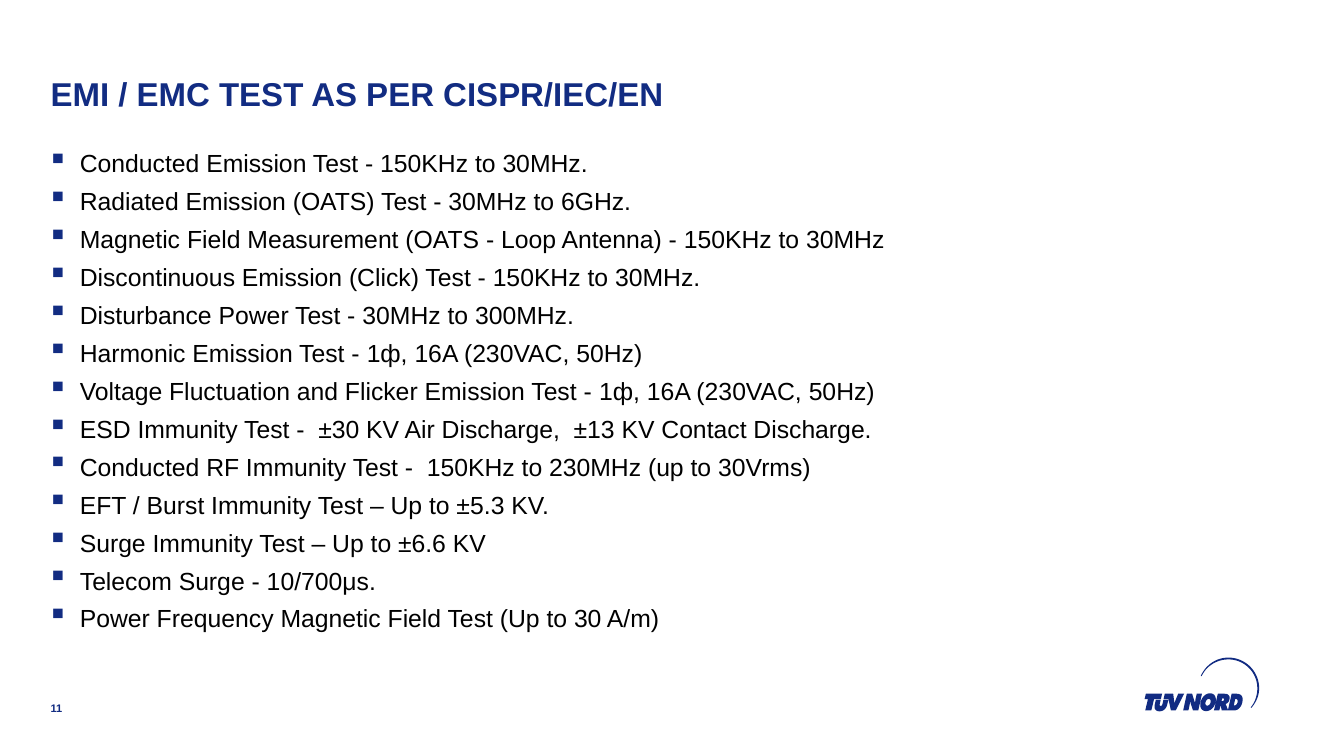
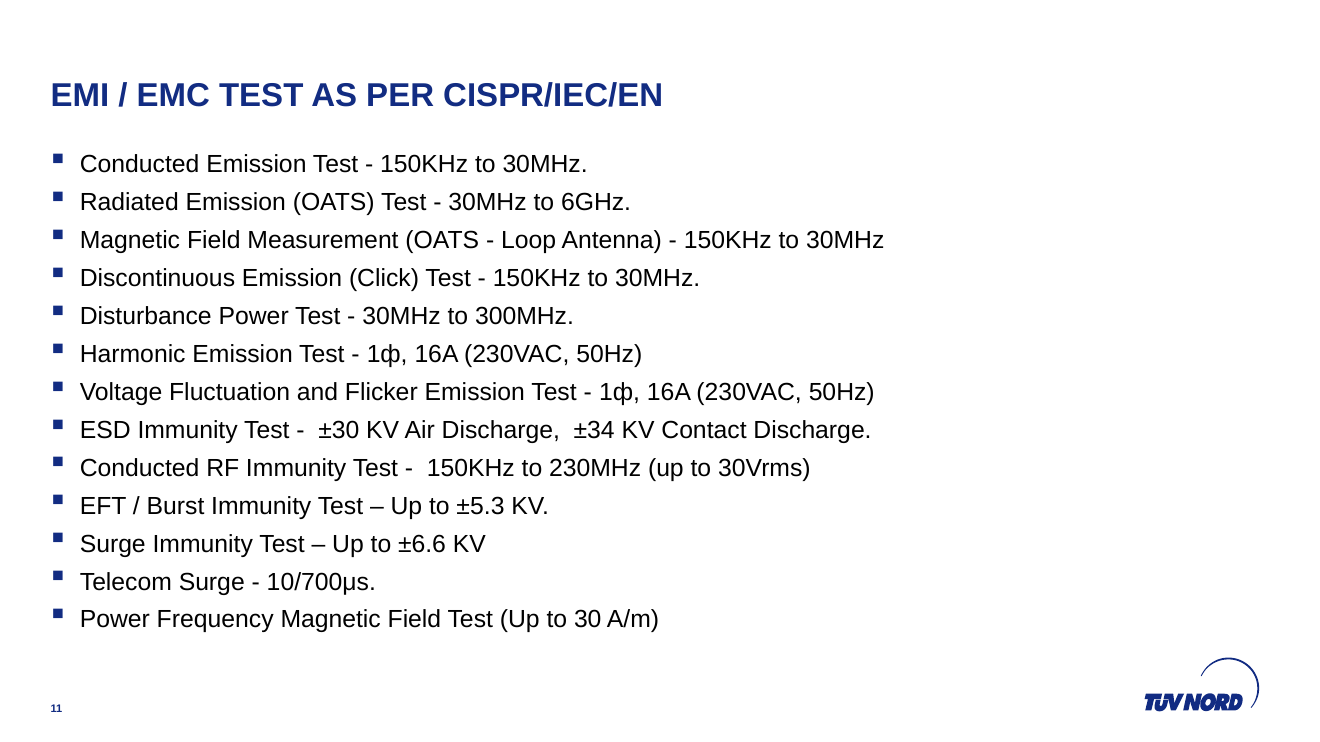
±13: ±13 -> ±34
